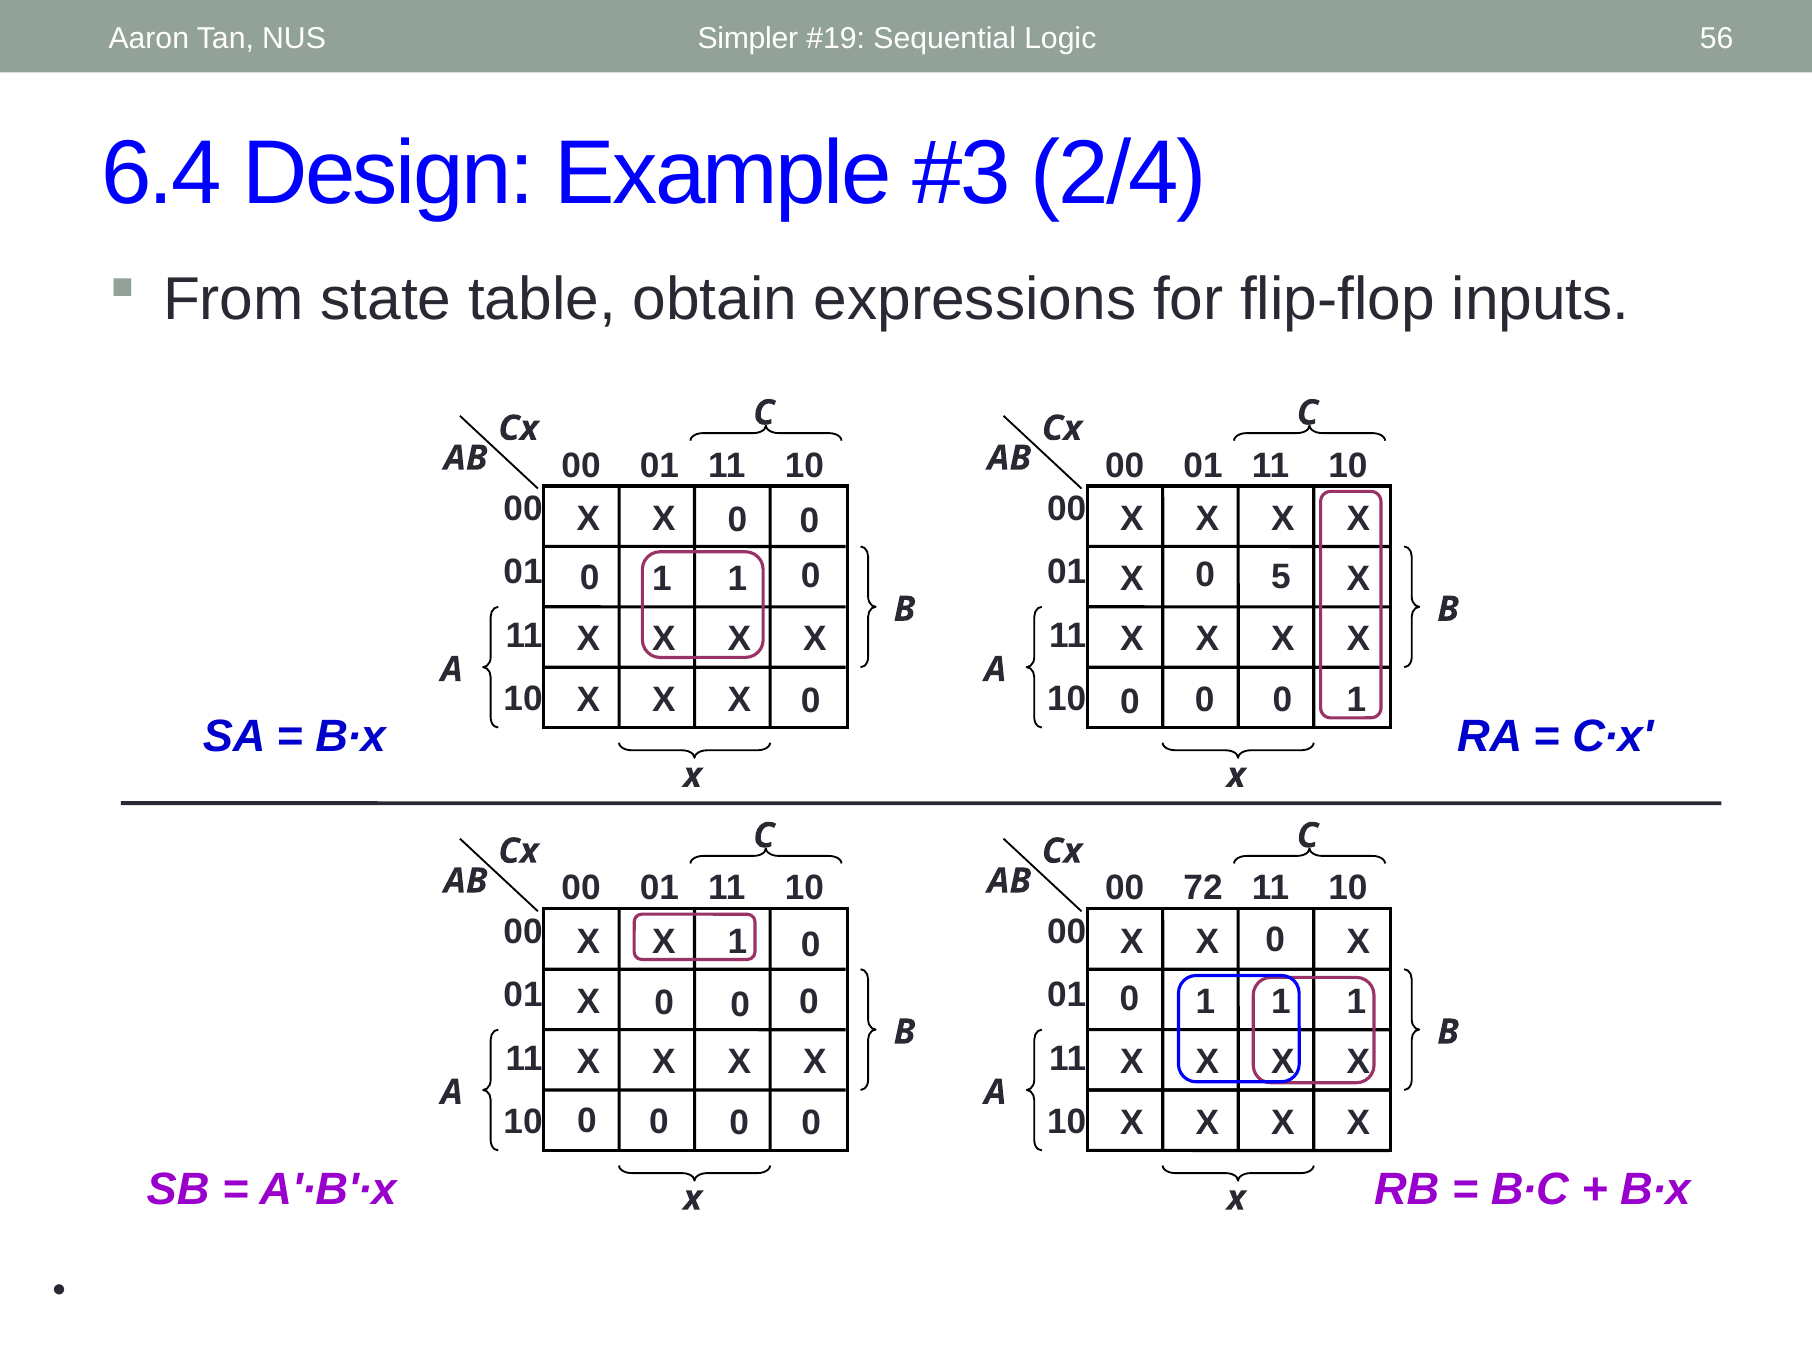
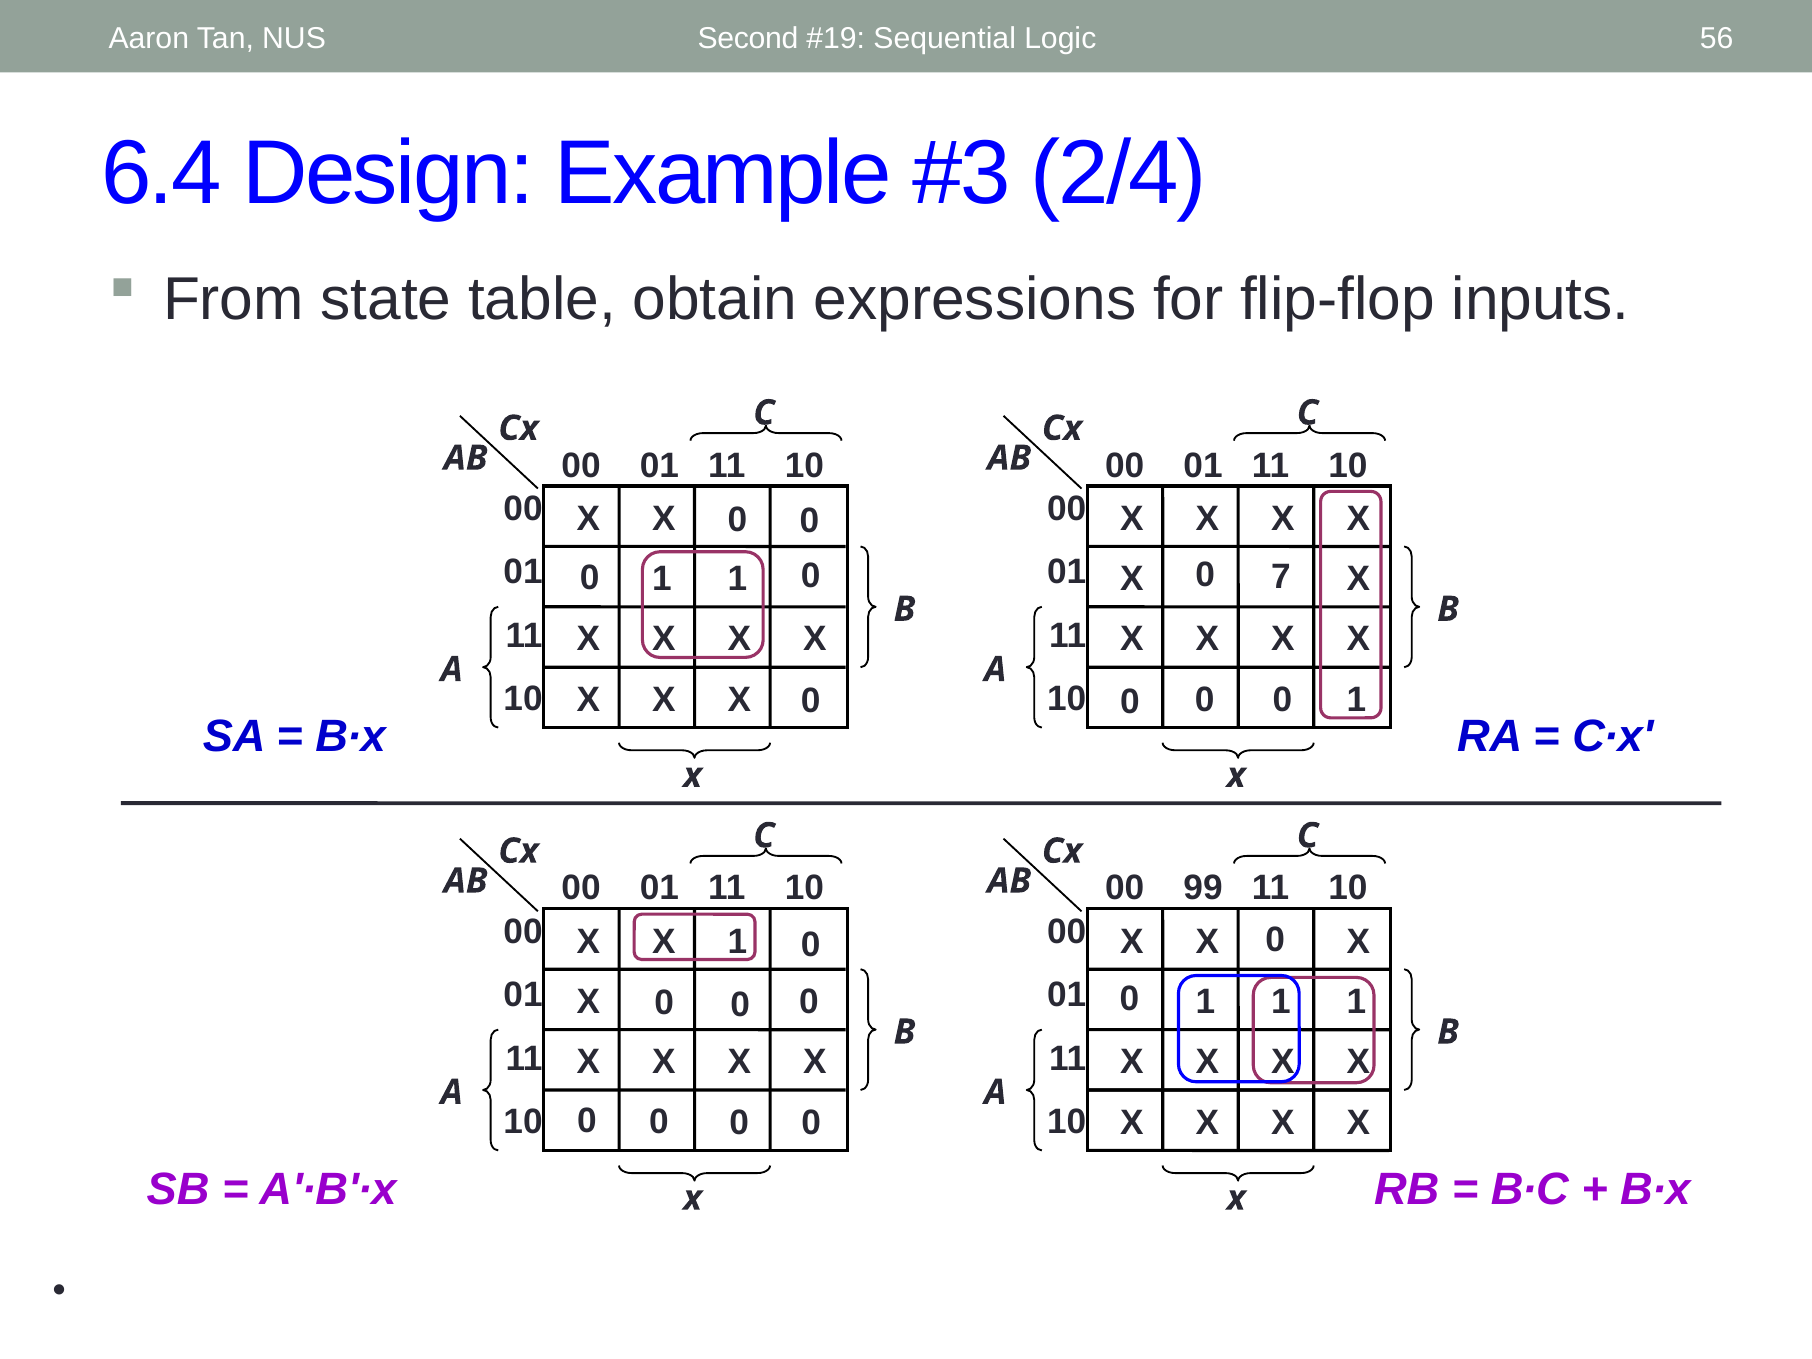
Simpler: Simpler -> Second
5: 5 -> 7
72: 72 -> 99
